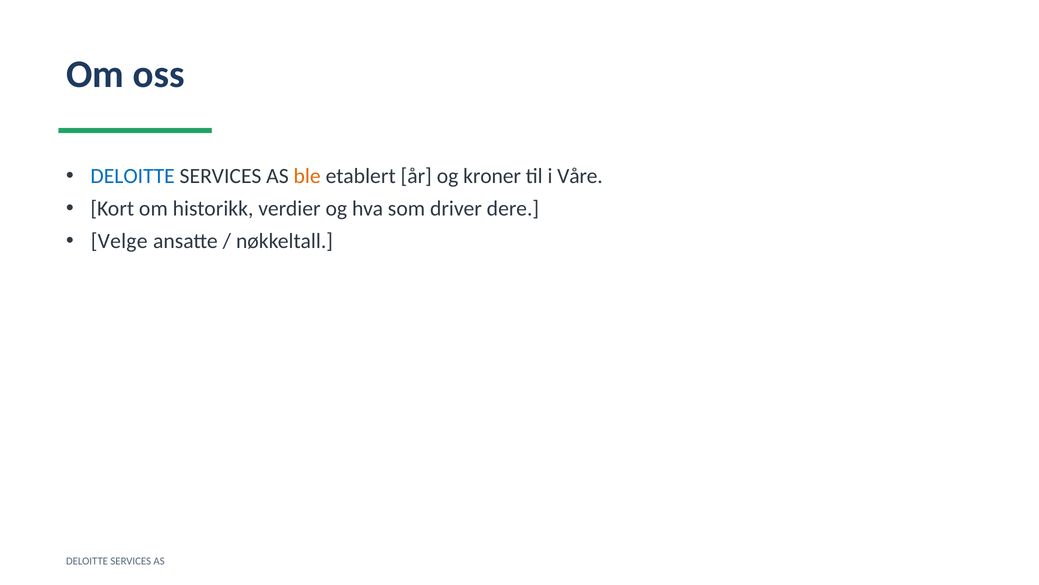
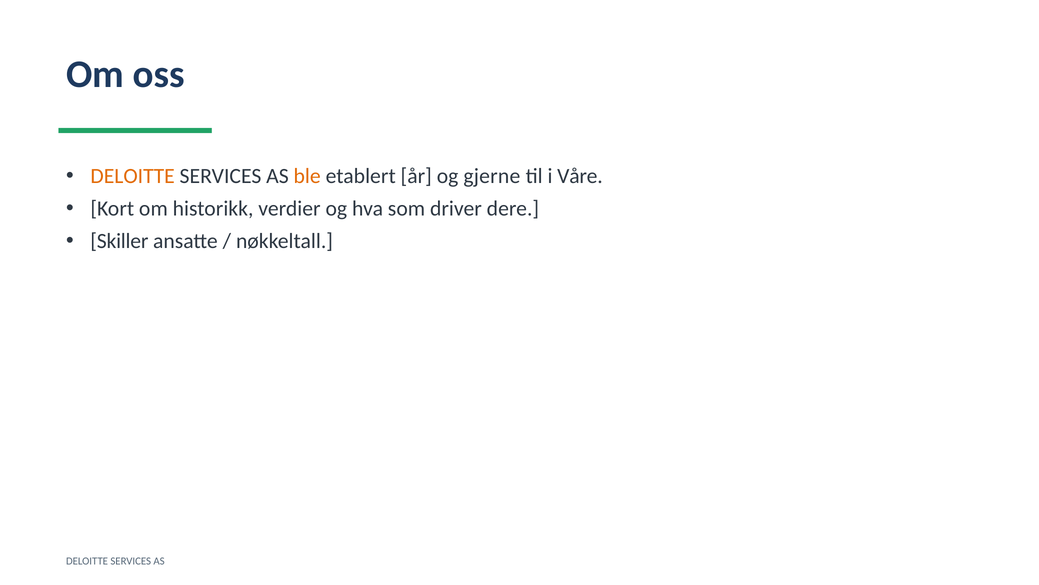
DELOITTE at (133, 176) colour: blue -> orange
kroner: kroner -> gjerne
Velge: Velge -> Skiller
